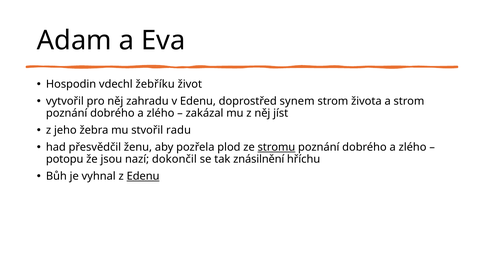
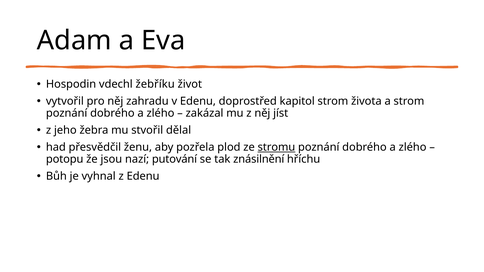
synem: synem -> kapitol
radu: radu -> dělal
dokončil: dokončil -> putování
Edenu at (143, 176) underline: present -> none
